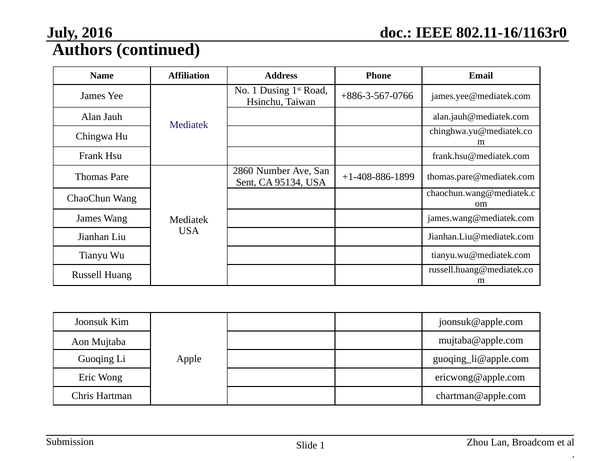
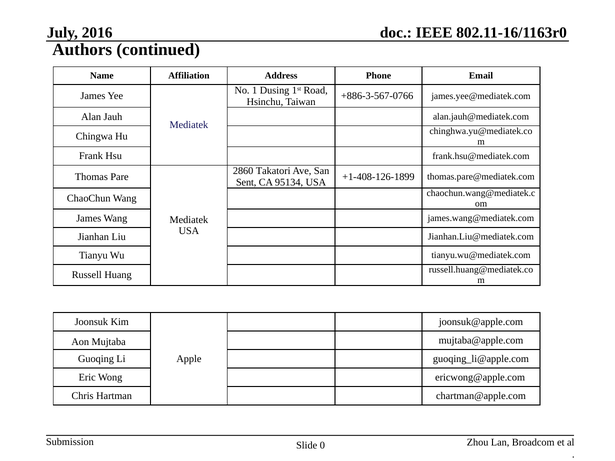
Number: Number -> Takatori
+1-408-886-1899: +1-408-886-1899 -> +1-408-126-1899
Slide 1: 1 -> 0
